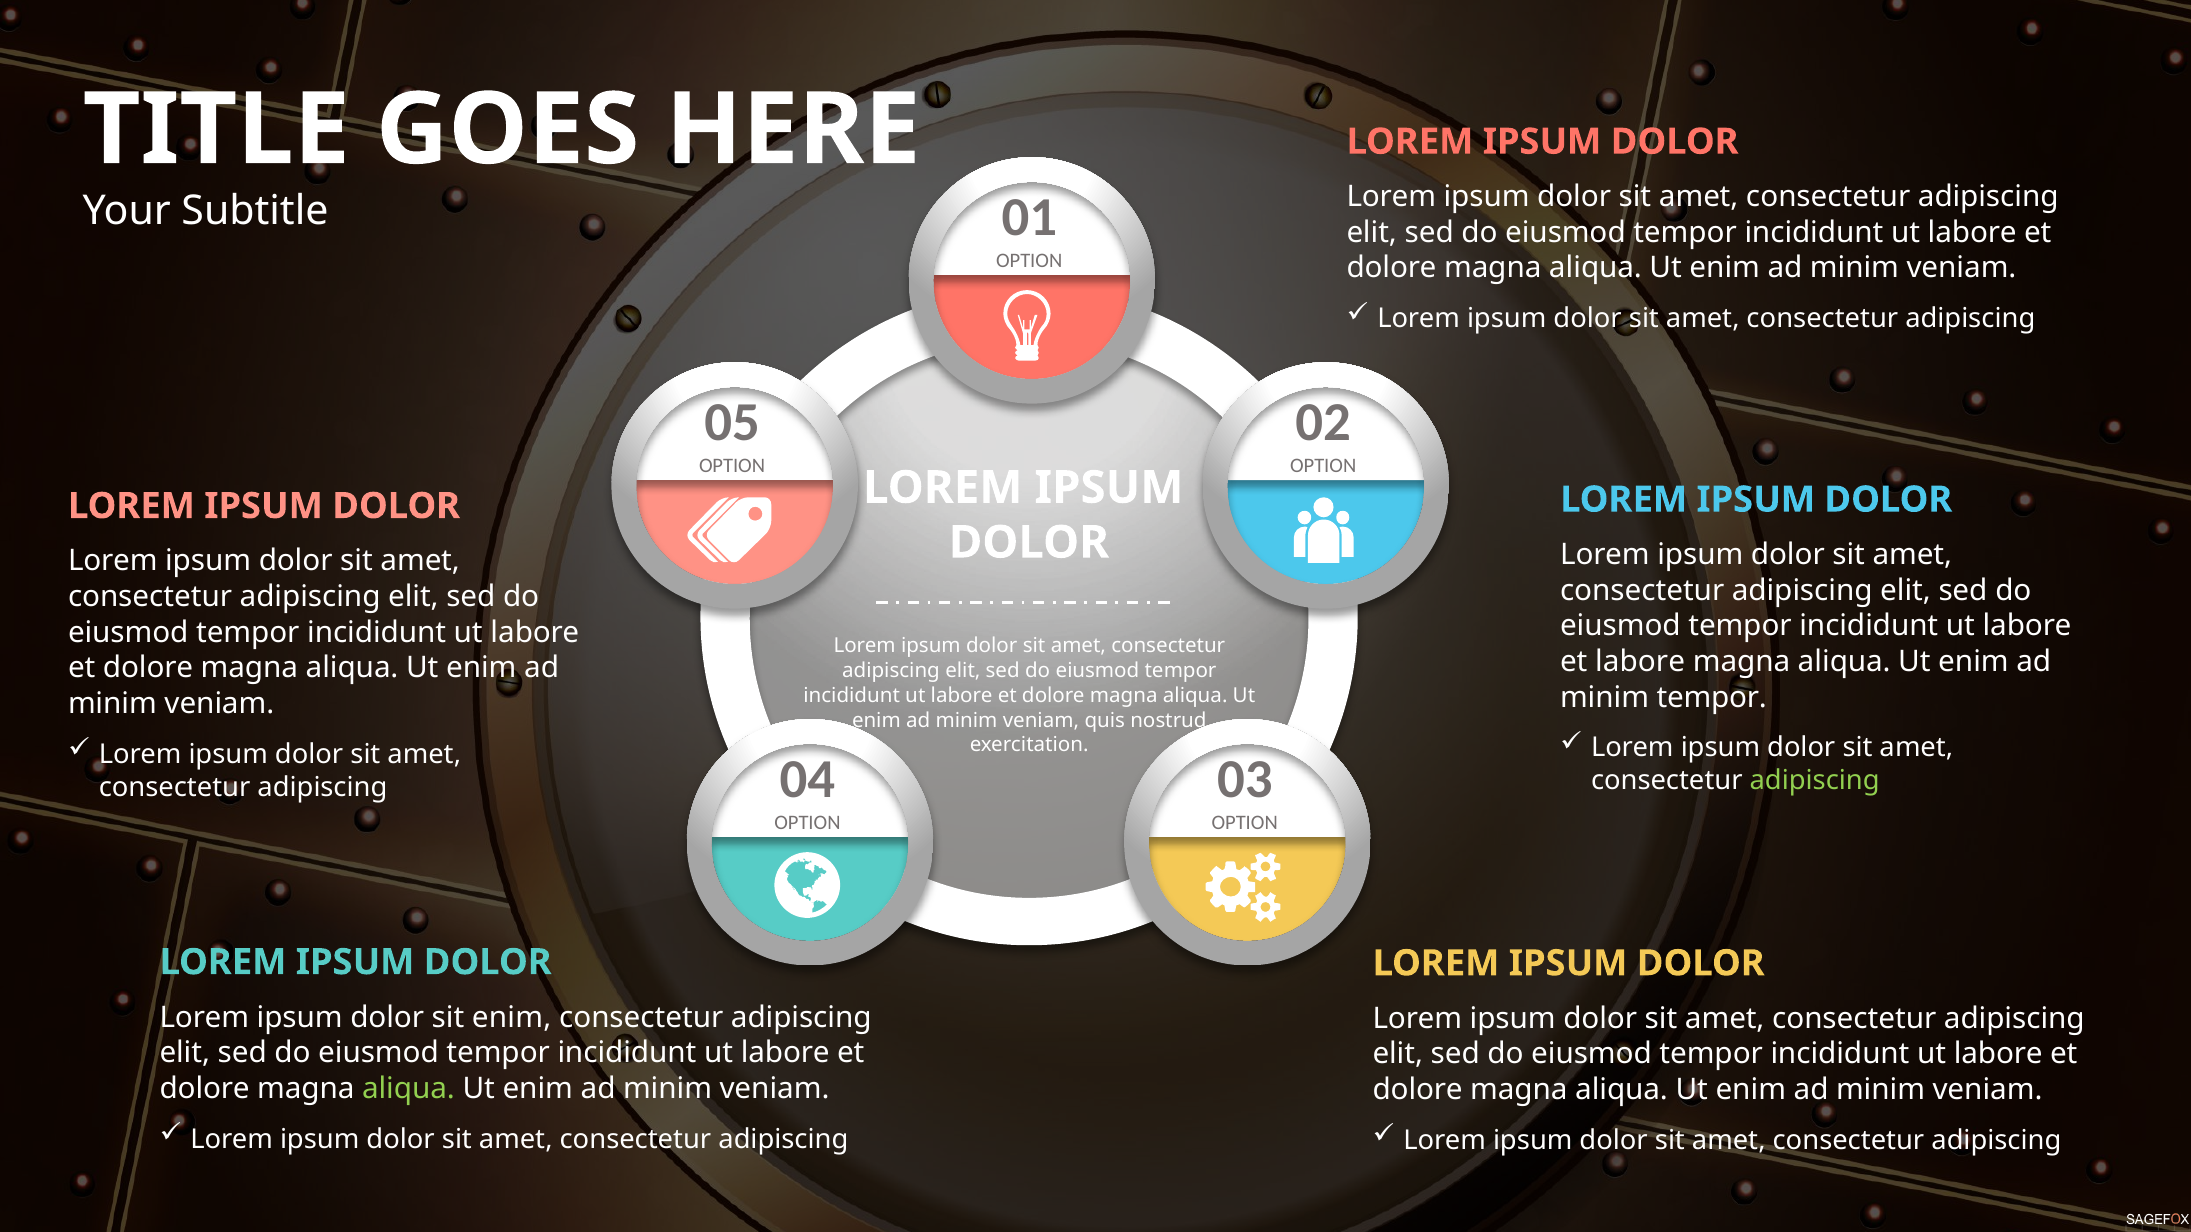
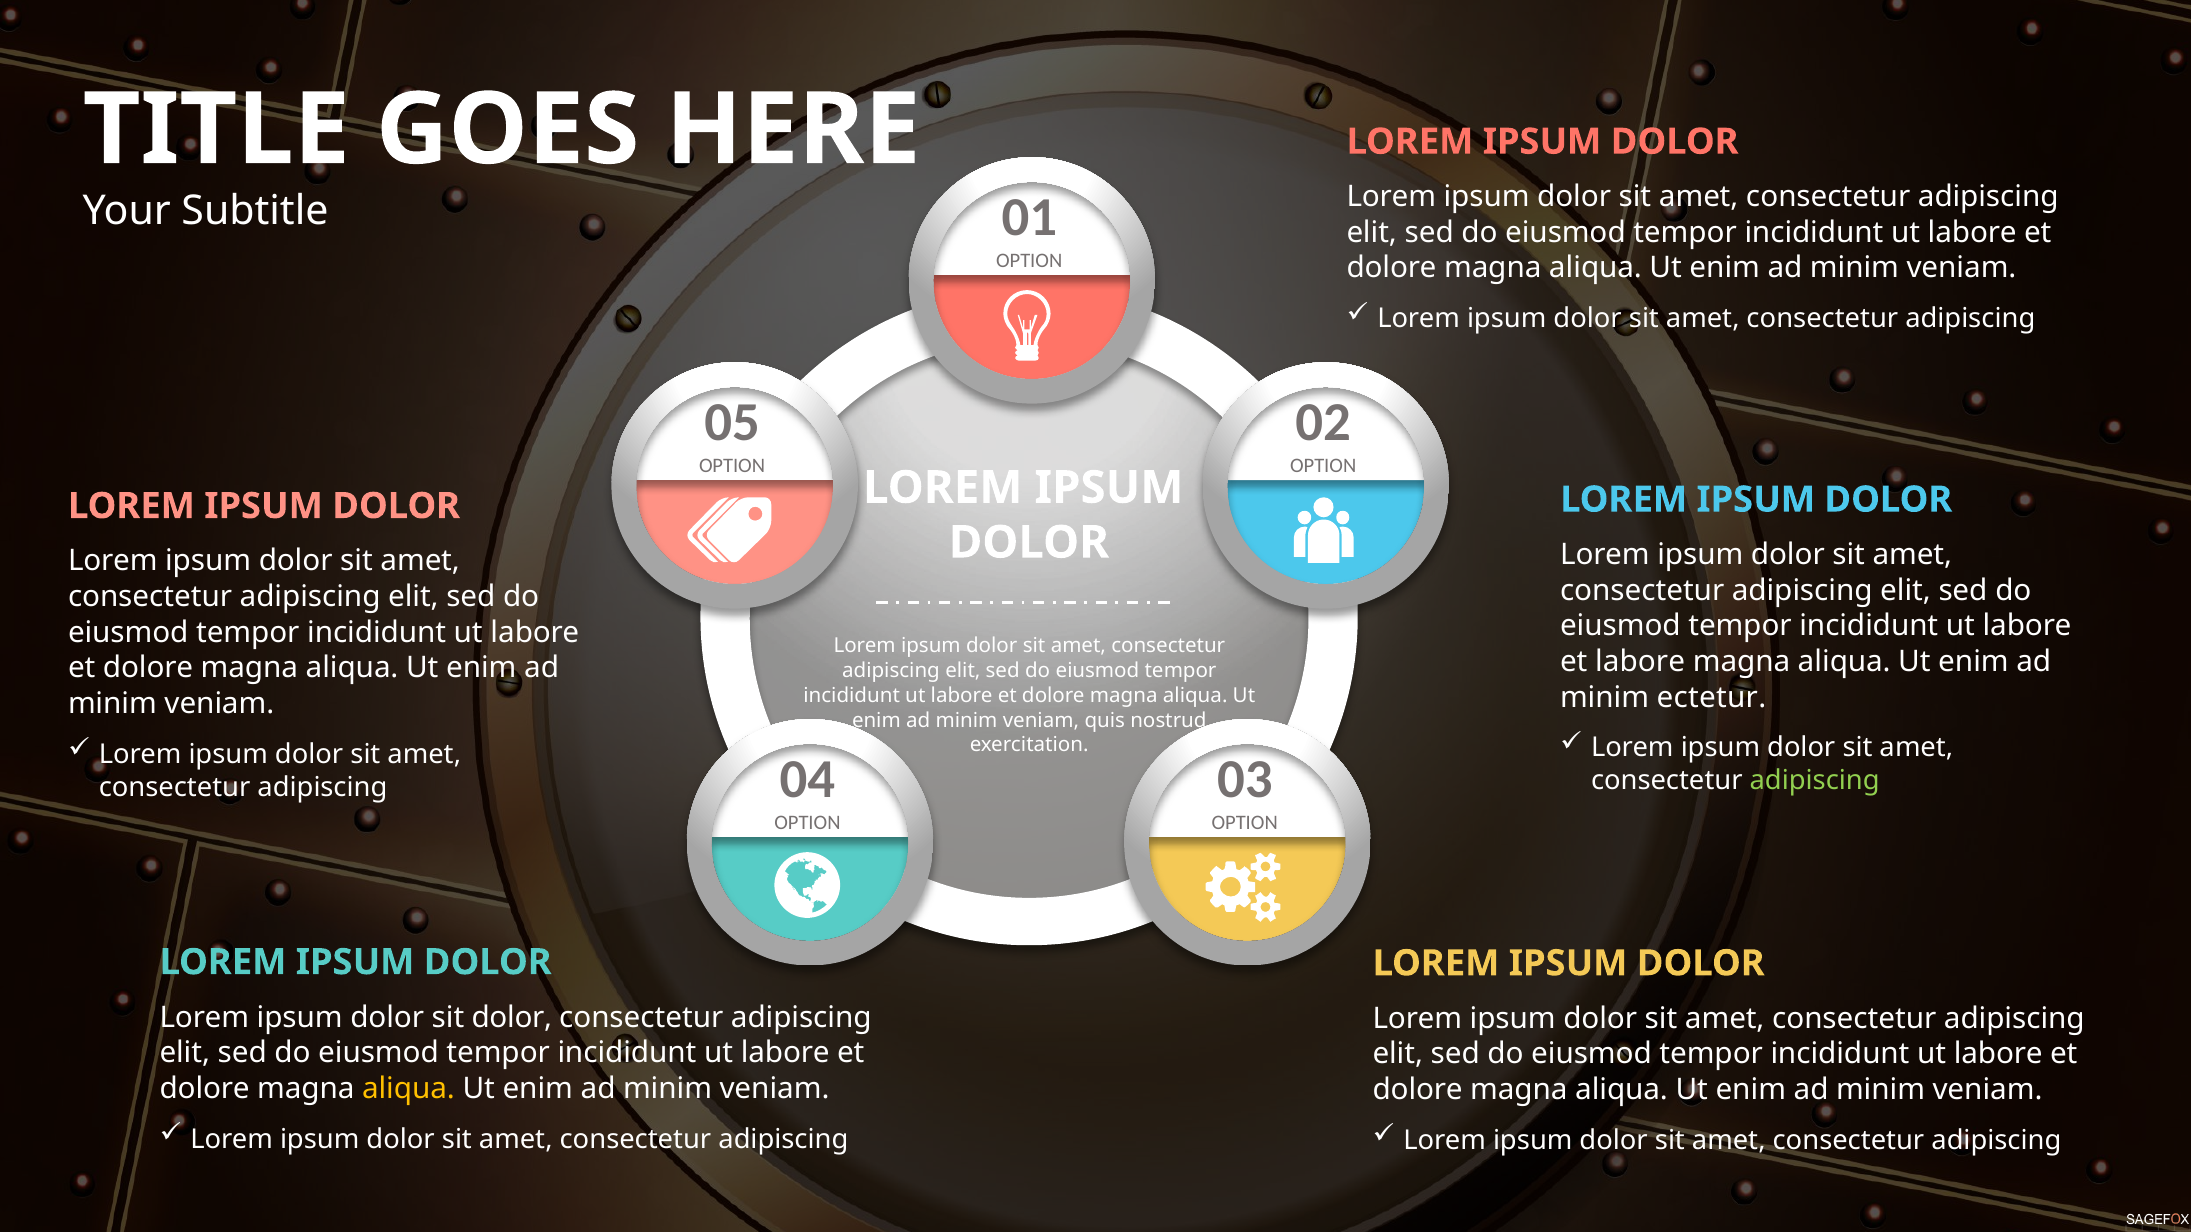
minim tempor: tempor -> ectetur
sit enim: enim -> dolor
aliqua at (408, 1089) colour: light green -> yellow
